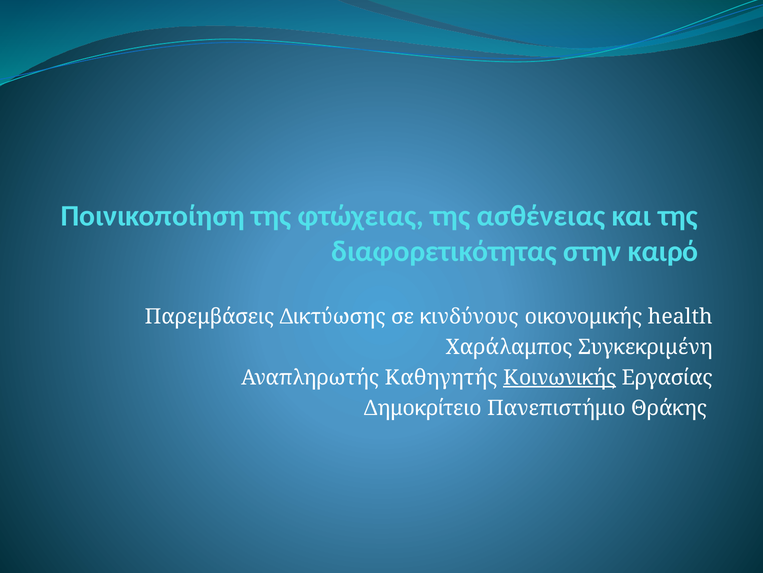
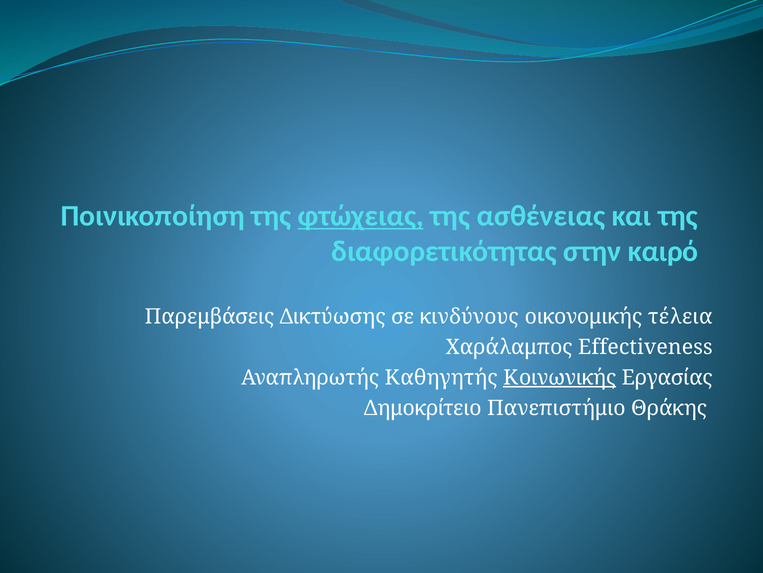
φτώχειας underline: none -> present
health: health -> τέλεια
Συγκεκριµένη: Συγκεκριµένη -> Effectiveness
